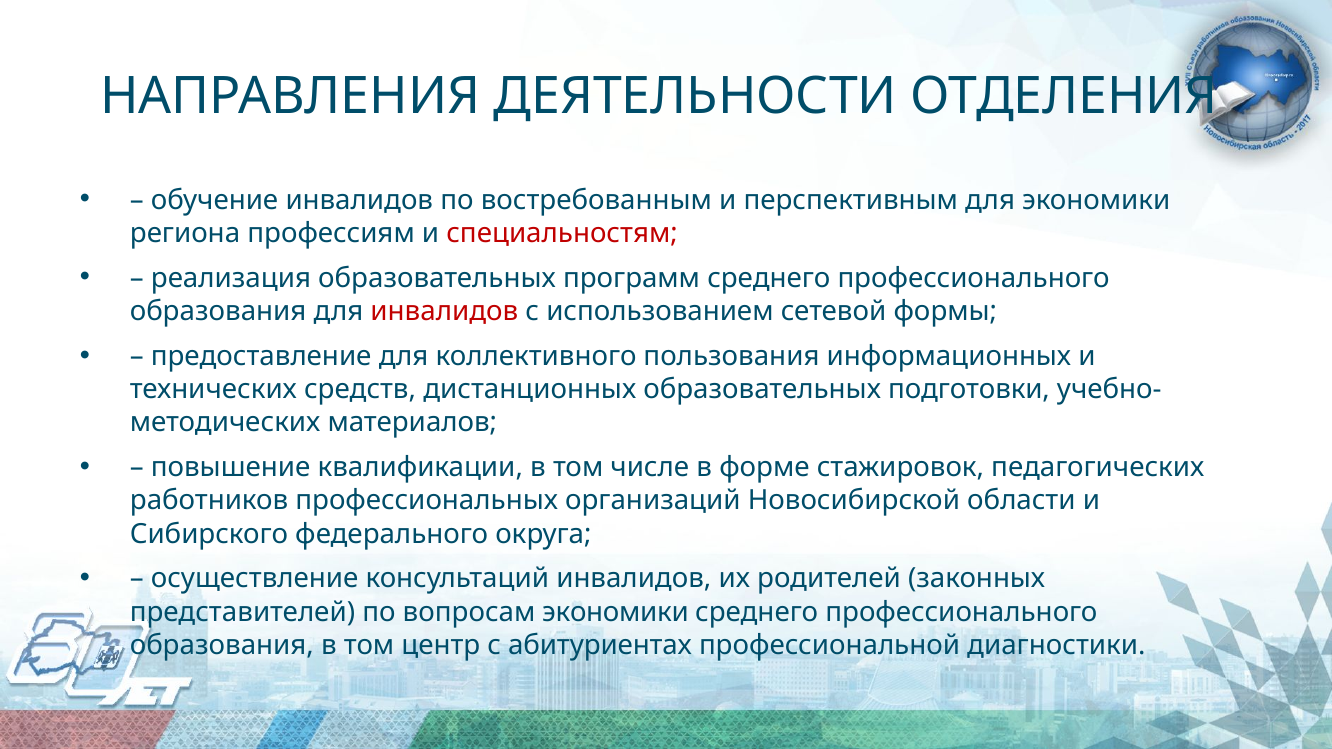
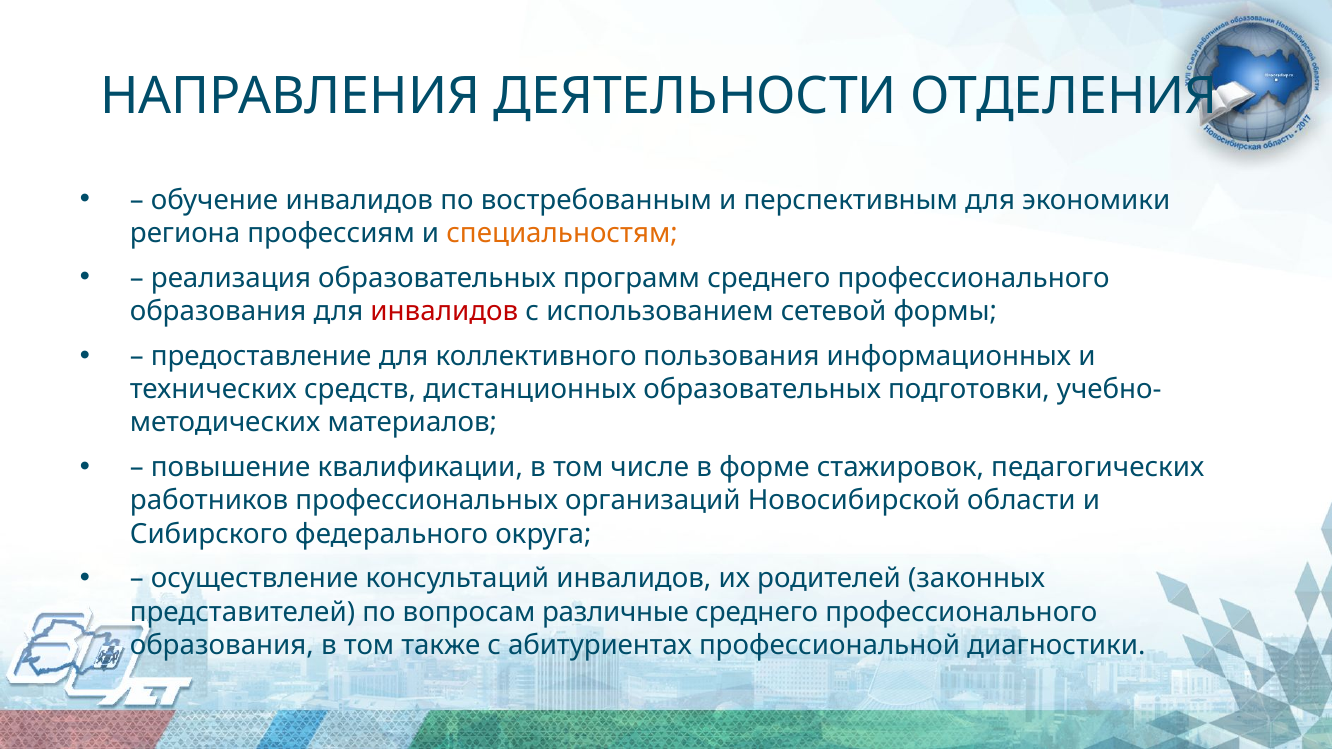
специальностям colour: red -> orange
вопросам экономики: экономики -> различные
центр: центр -> также
